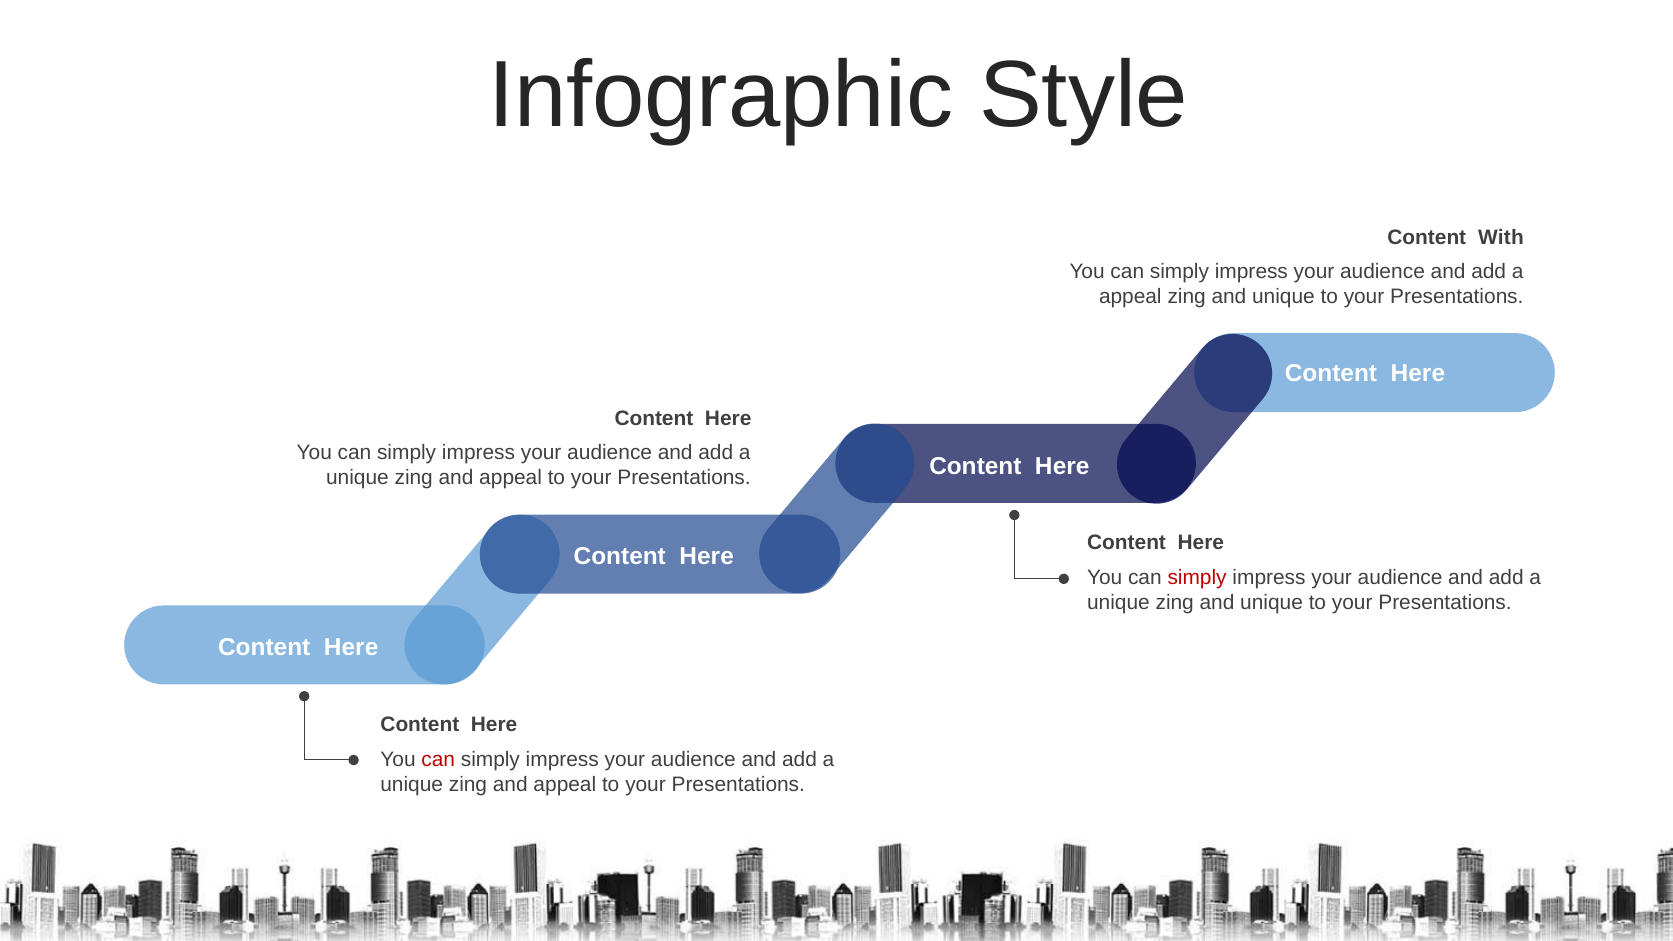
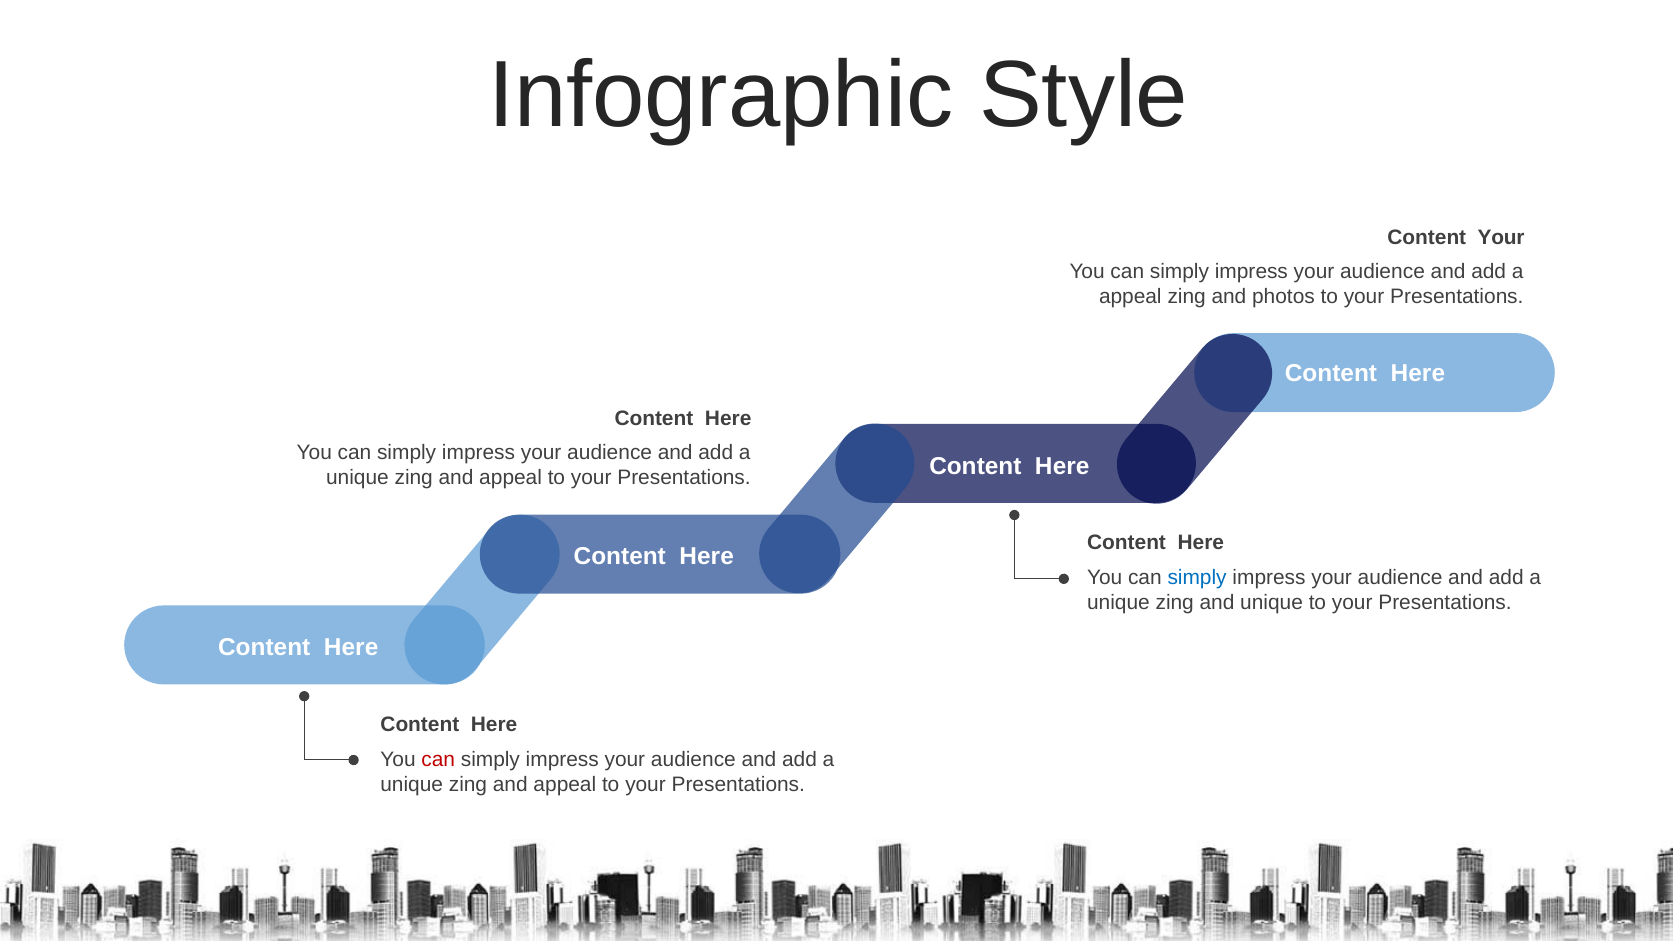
Content With: With -> Your
unique at (1283, 297): unique -> photos
simply at (1197, 578) colour: red -> blue
